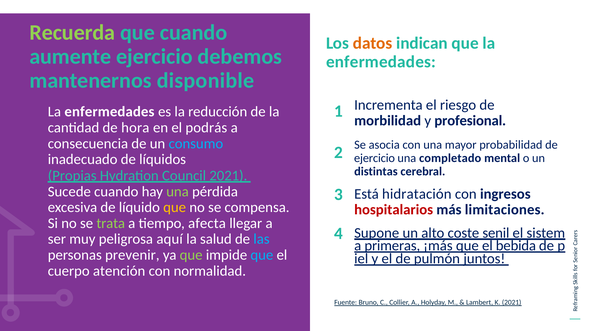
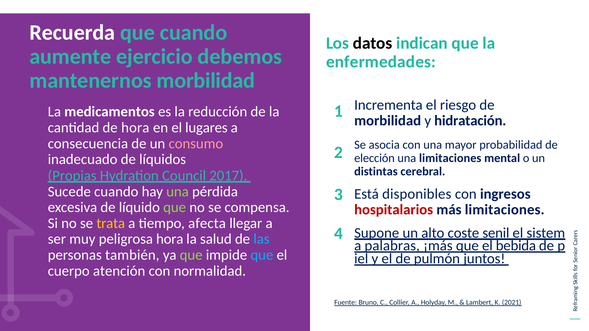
Recuerda colour: light green -> white
datos colour: orange -> black
mantenernos disponible: disponible -> morbilidad
enfermedades at (109, 112): enfermedades -> medicamentos
profesional: profesional -> hidratación
podrás: podrás -> lugares
consumo colour: light blue -> pink
ejercicio at (374, 158): ejercicio -> elección
una completado: completado -> limitaciones
Council 2021: 2021 -> 2017
hidratación: hidratación -> disponibles
que at (175, 208) colour: yellow -> light green
trata colour: light green -> yellow
peligrosa aquí: aquí -> hora
primeras: primeras -> palabras
prevenir: prevenir -> también
